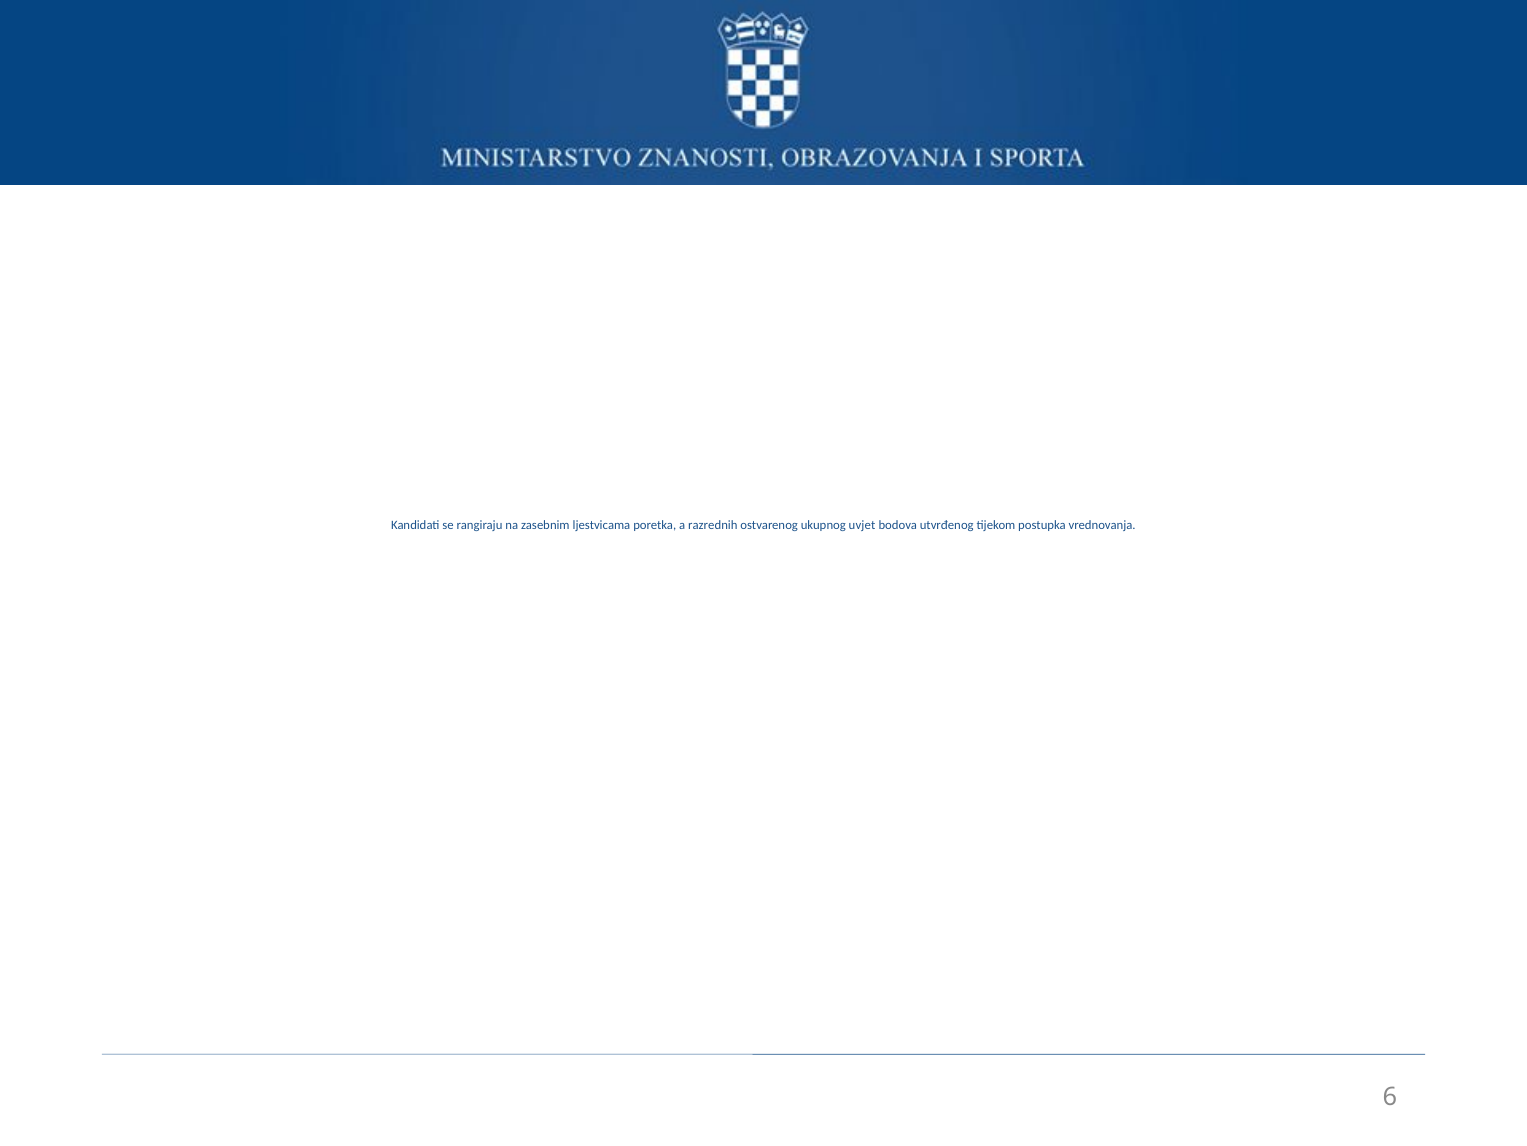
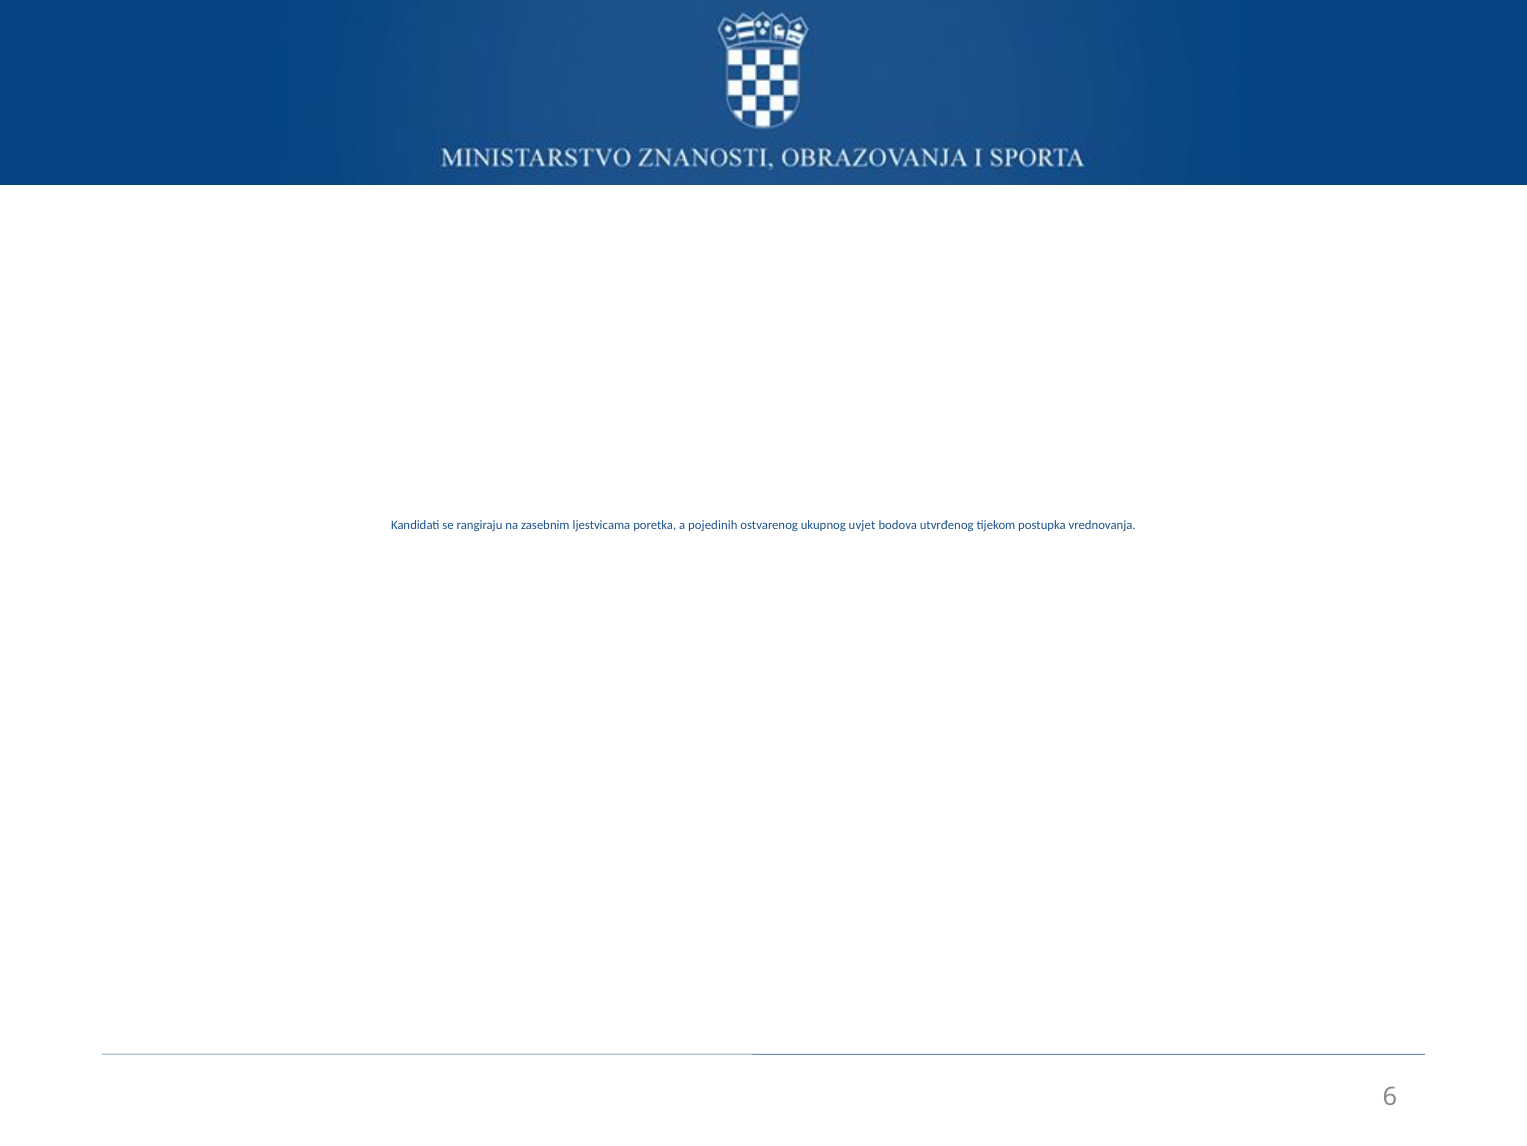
razrednih: razrednih -> pojedinih
